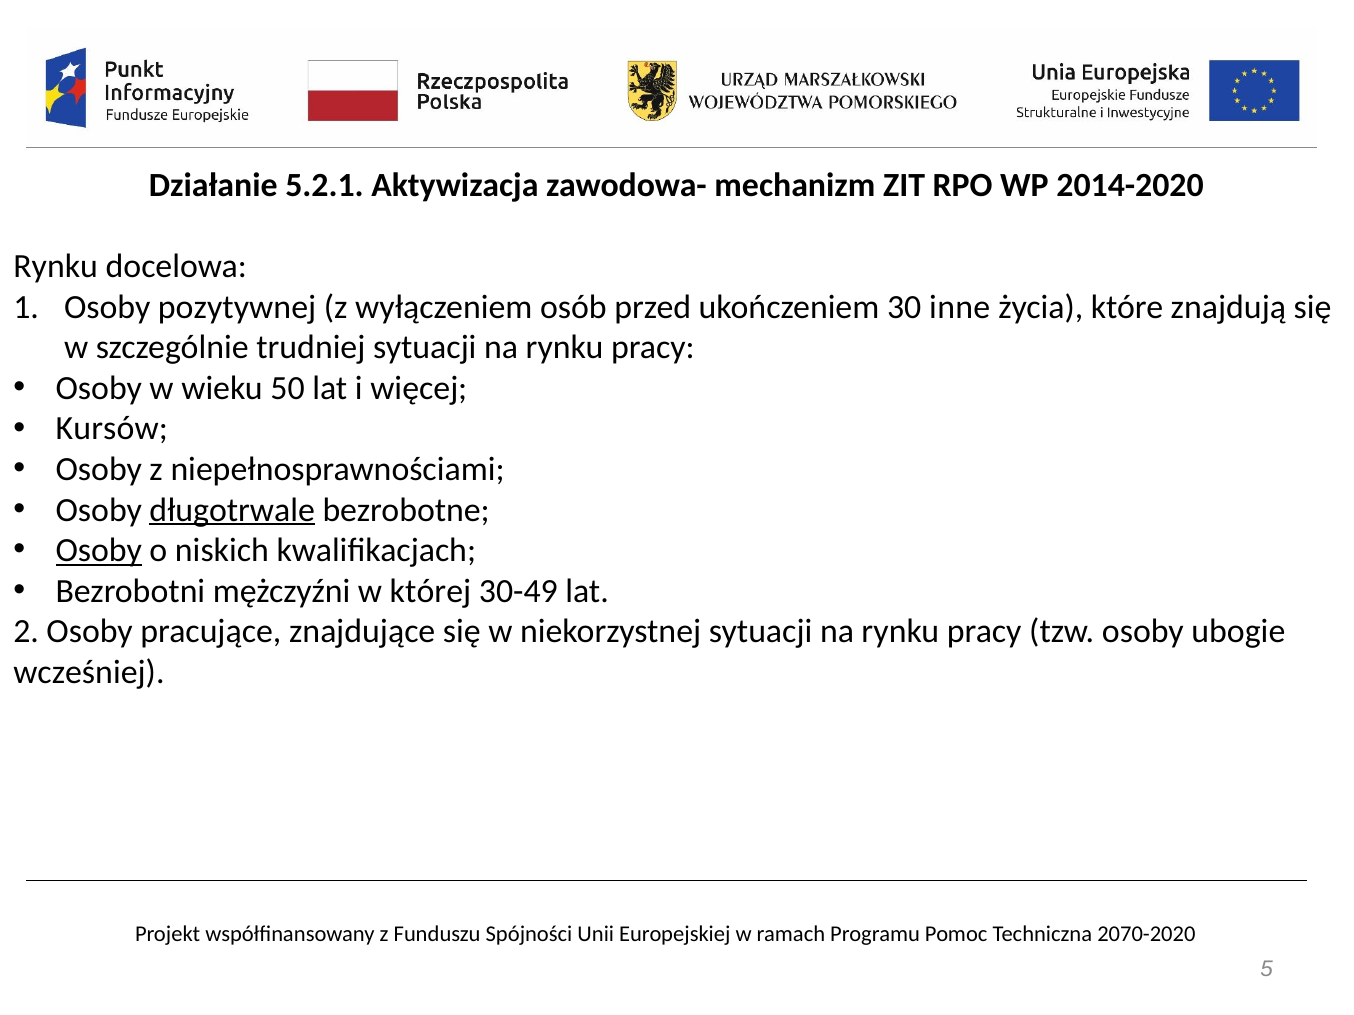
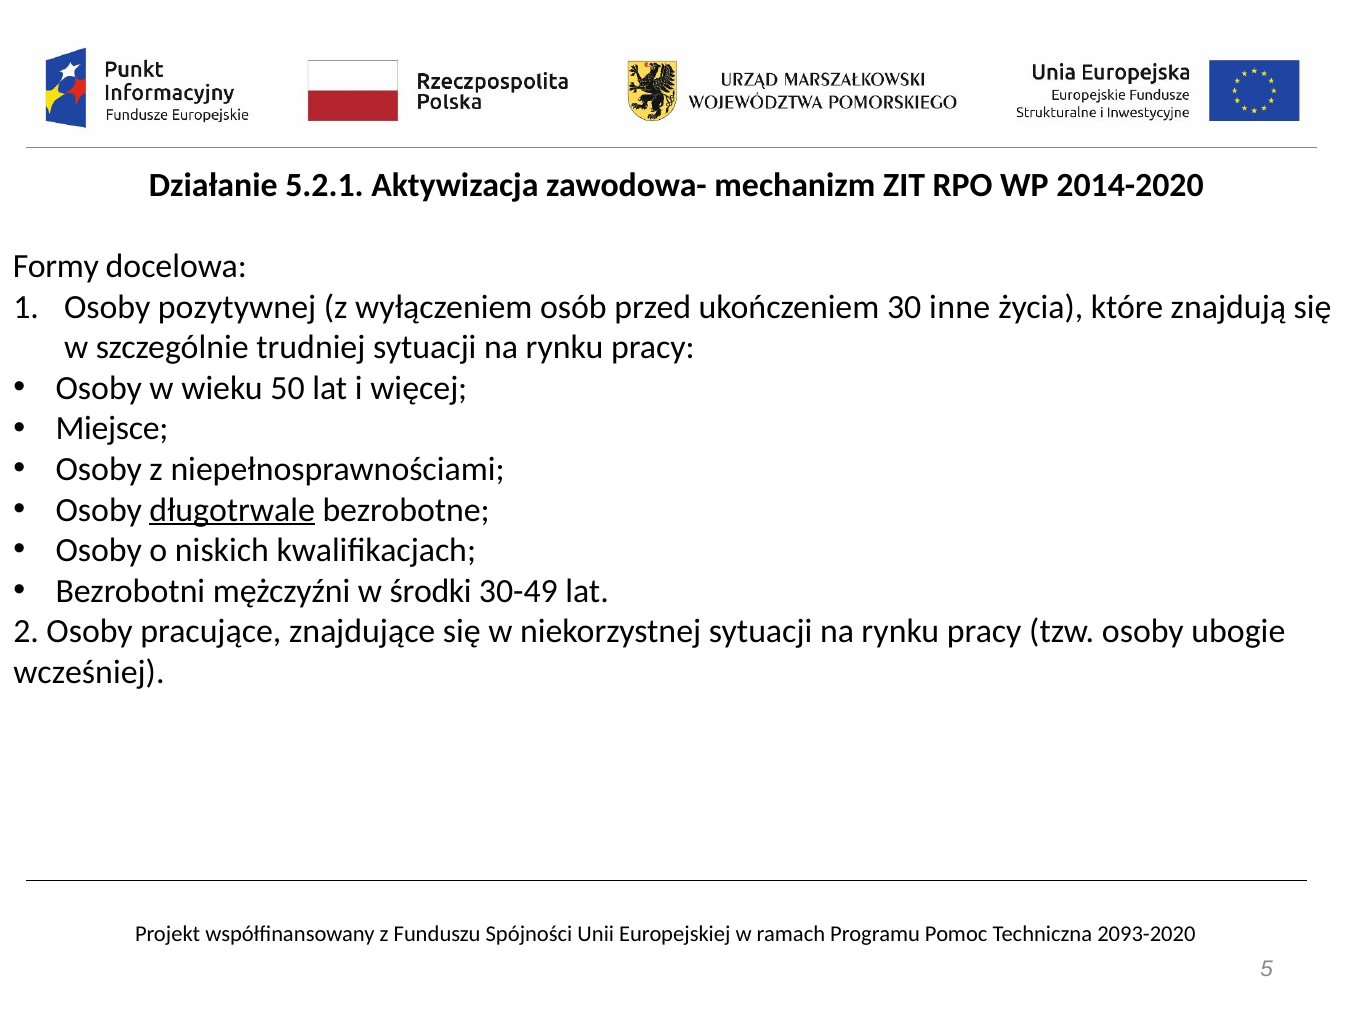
Rynku at (56, 266): Rynku -> Formy
Kursów: Kursów -> Miejsce
Osoby at (99, 551) underline: present -> none
której: której -> środki
2070-2020: 2070-2020 -> 2093-2020
